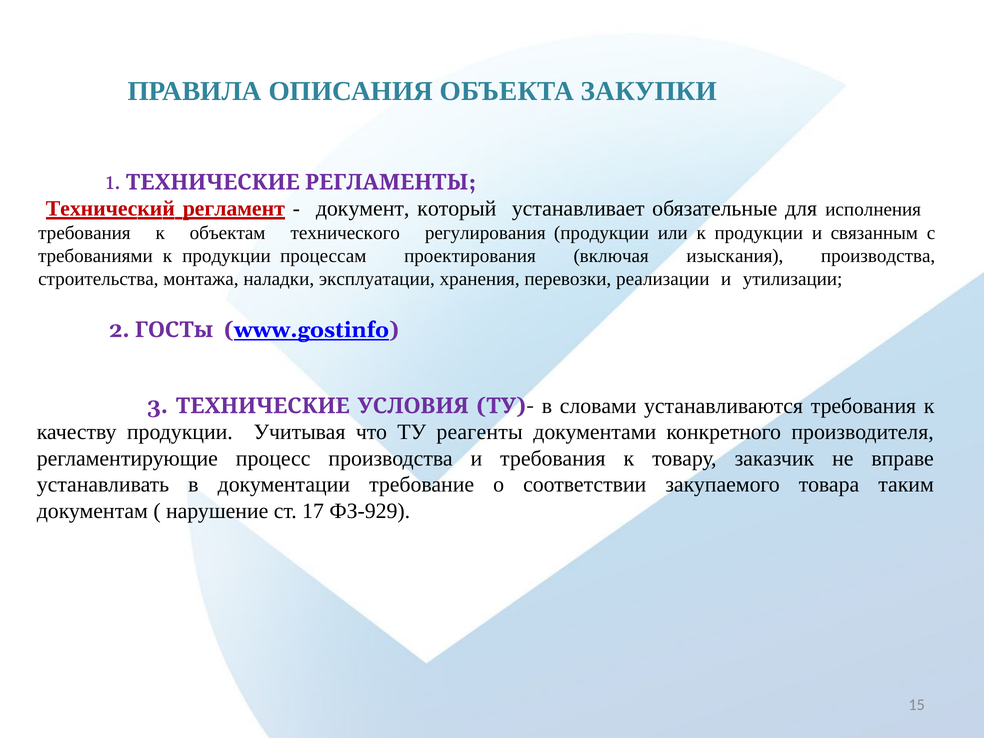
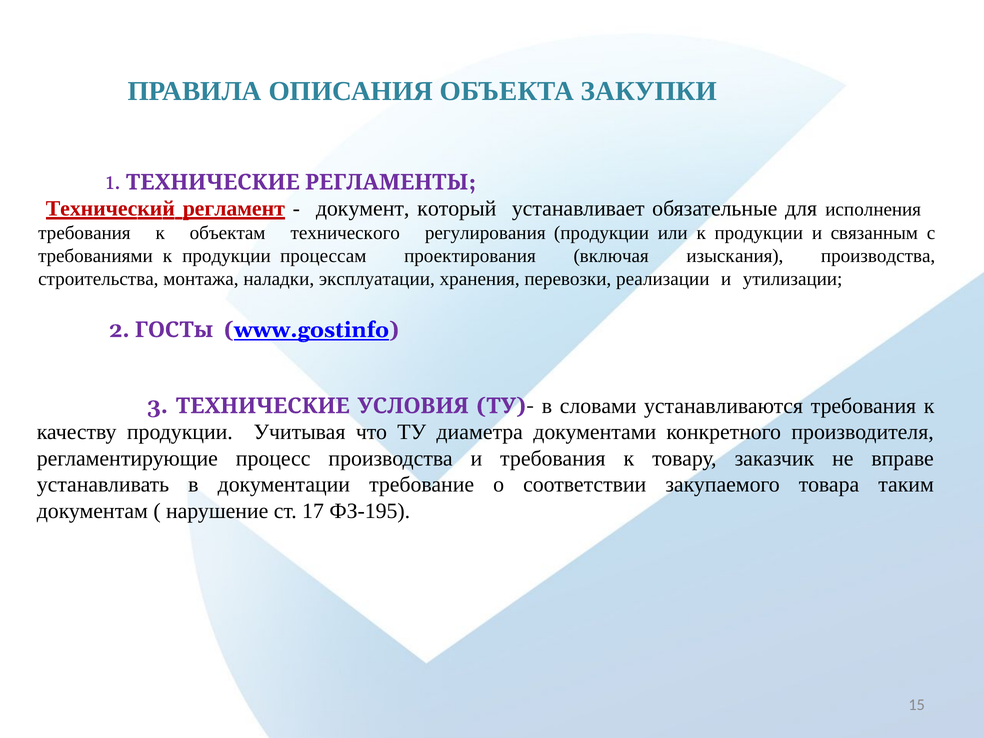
реагенты: реагенты -> диаметра
ФЗ-929: ФЗ-929 -> ФЗ-195
